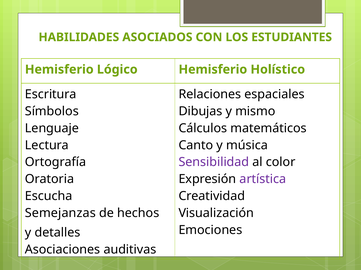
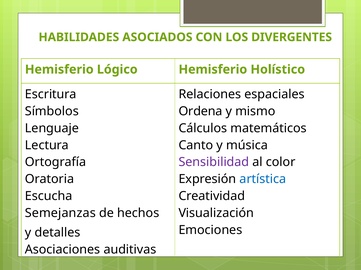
ESTUDIANTES: ESTUDIANTES -> DIVERGENTES
Dibujas: Dibujas -> Ordena
artística colour: purple -> blue
